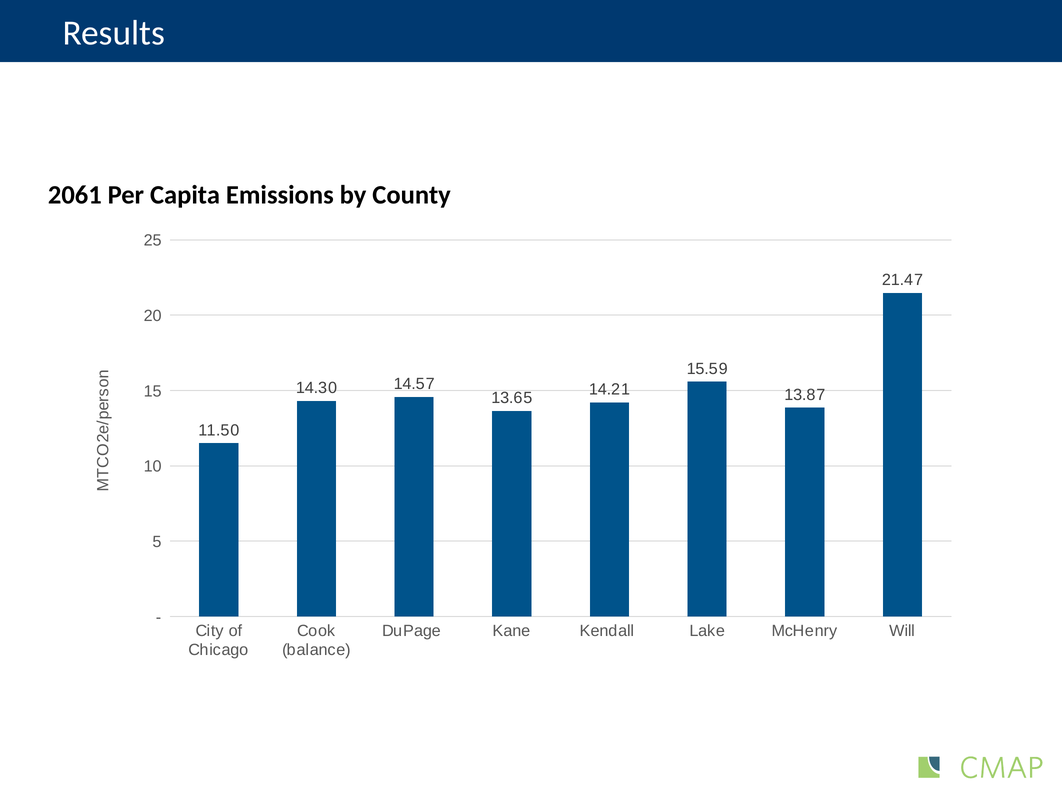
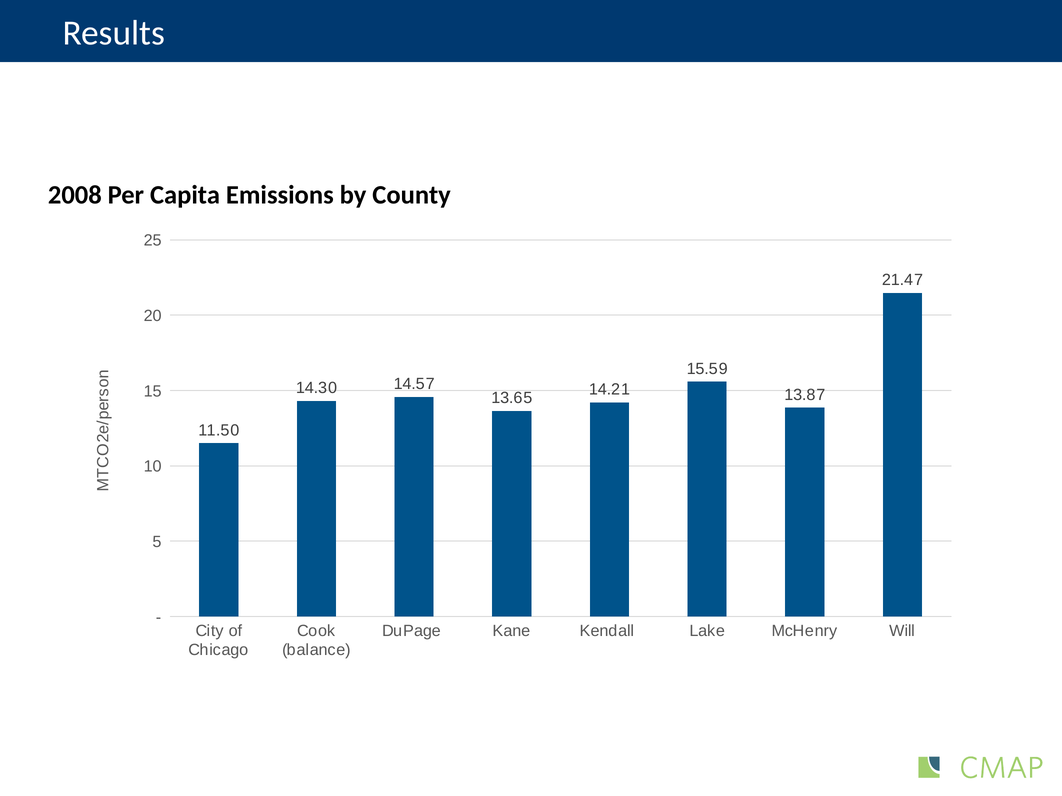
2061: 2061 -> 2008
